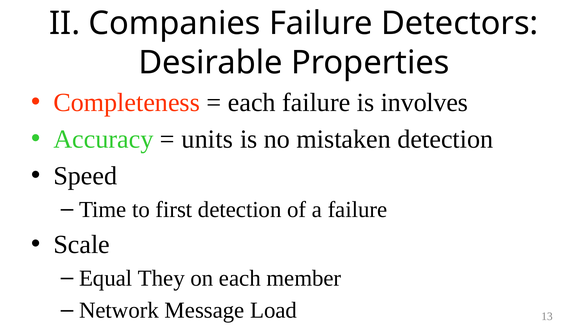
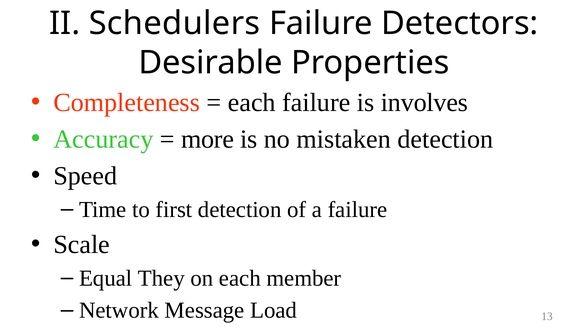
Companies: Companies -> Schedulers
units: units -> more
